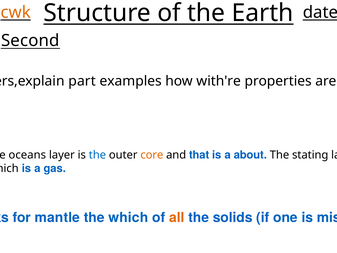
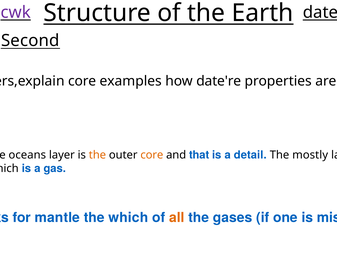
cwk colour: orange -> purple
part at (82, 81): part -> core
with're: with're -> date're
the at (97, 155) colour: blue -> orange
about: about -> detail
stating: stating -> mostly
solids: solids -> gases
